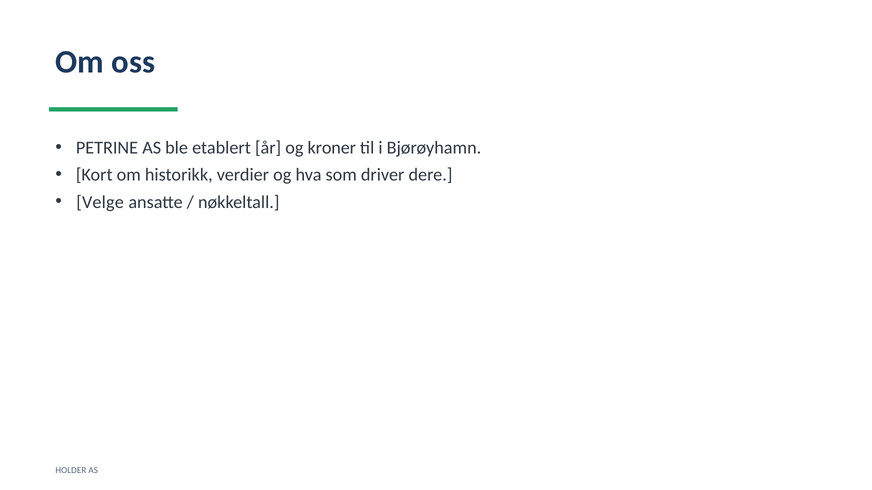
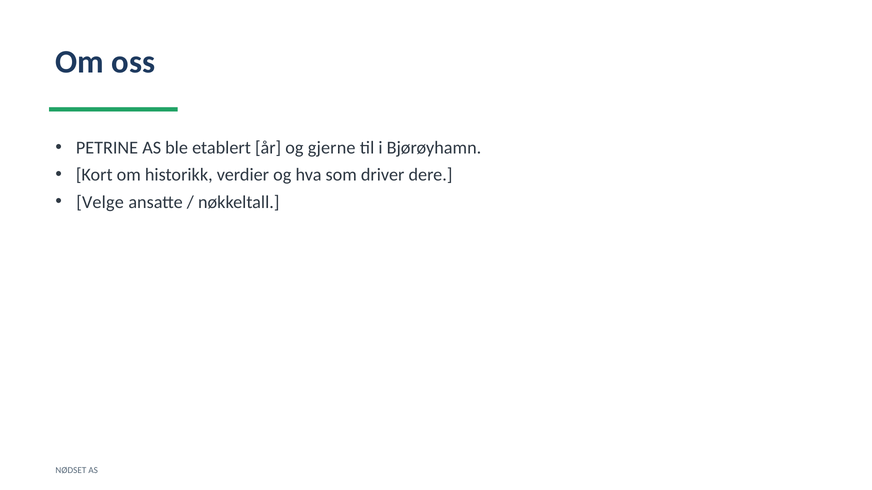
kroner: kroner -> gjerne
HOLDER: HOLDER -> NØDSET
